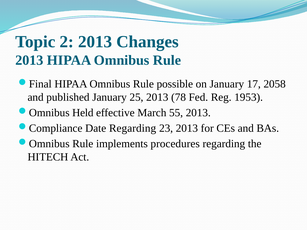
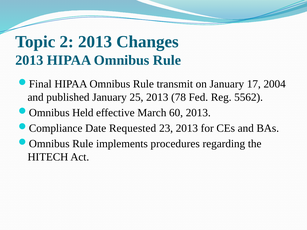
possible: possible -> transmit
2058: 2058 -> 2004
1953: 1953 -> 5562
55: 55 -> 60
Date Regarding: Regarding -> Requested
